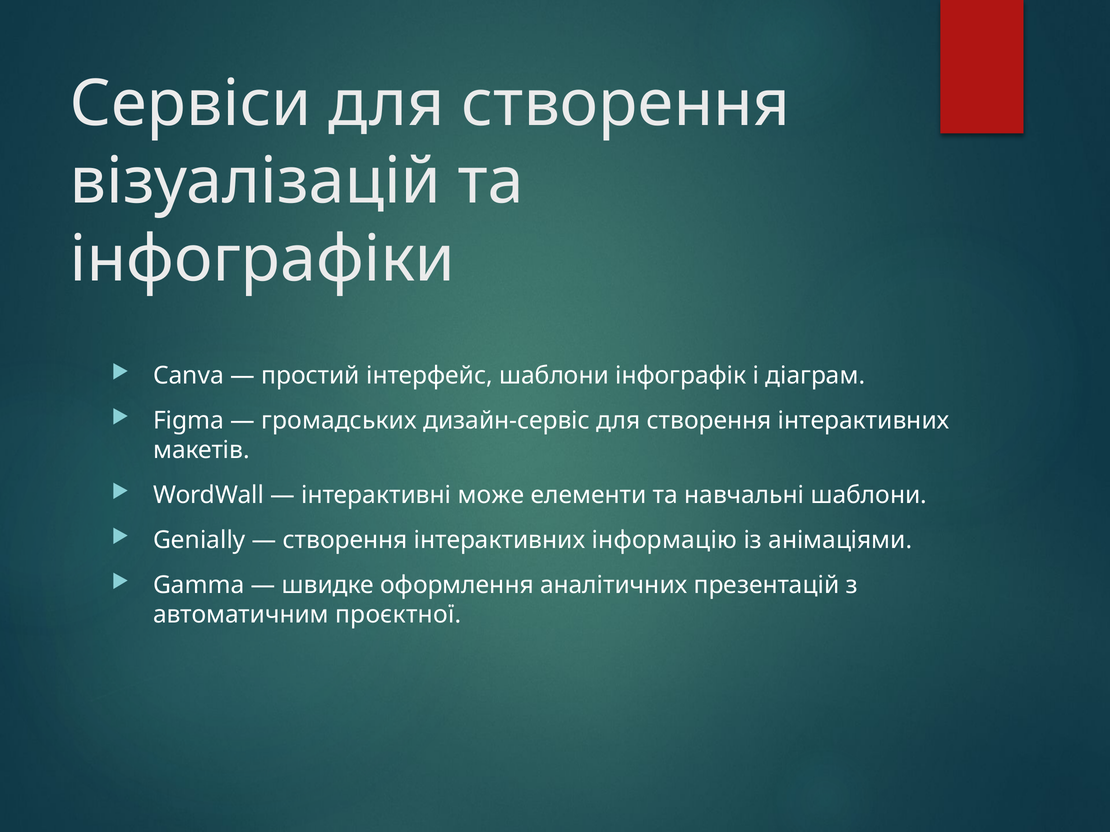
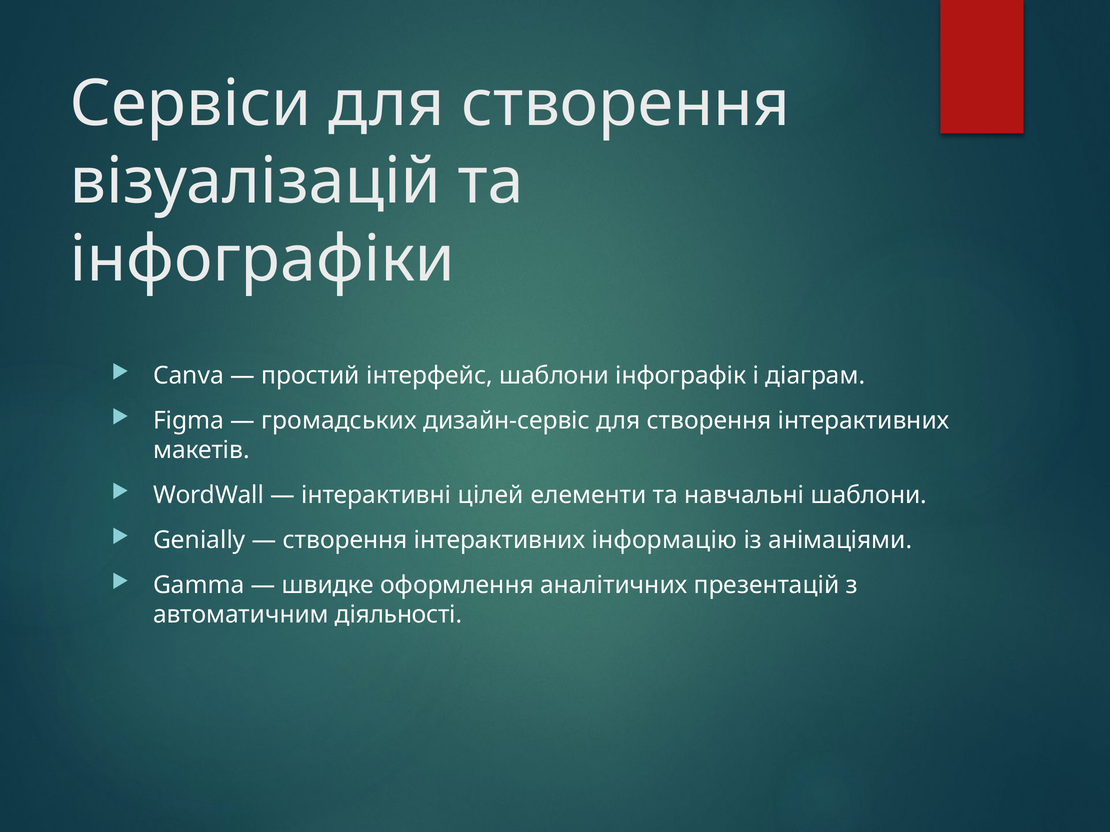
може: може -> цілей
проєктної: проєктної -> діяльності
